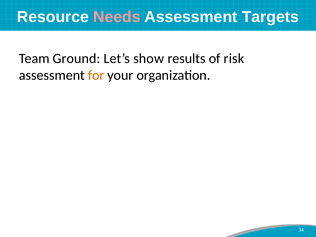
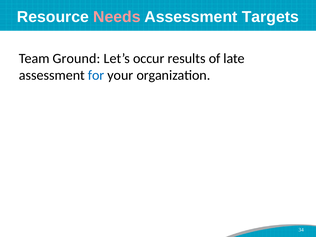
show: show -> occur
risk: risk -> late
for colour: orange -> blue
